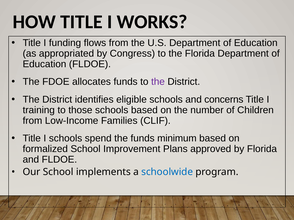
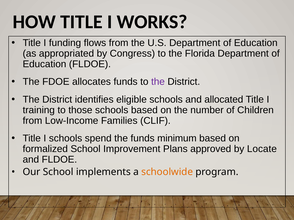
concerns: concerns -> allocated
by Florida: Florida -> Locate
schoolwide colour: blue -> orange
